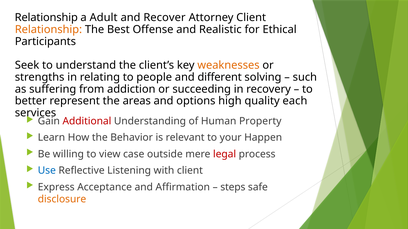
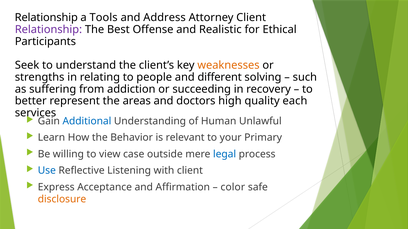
Adult: Adult -> Tools
Recover: Recover -> Address
Relationship at (48, 30) colour: orange -> purple
options: options -> doctors
Additional colour: red -> blue
Property: Property -> Unlawful
Happen: Happen -> Primary
legal colour: red -> blue
steps: steps -> color
